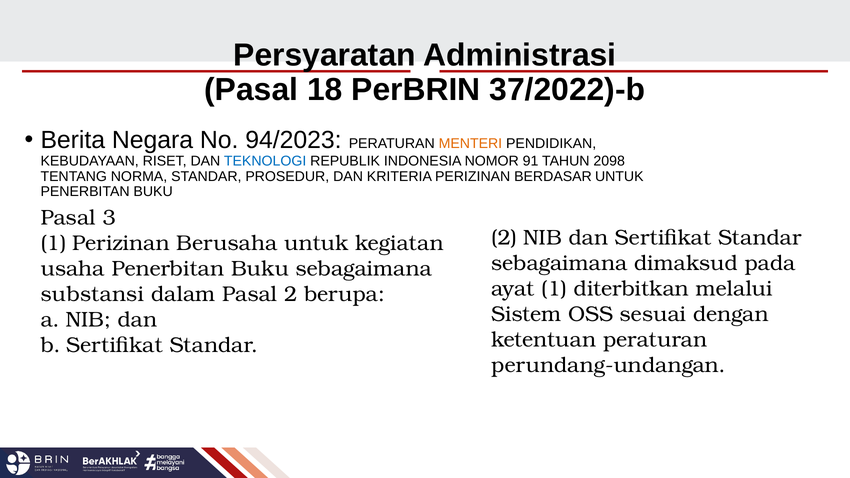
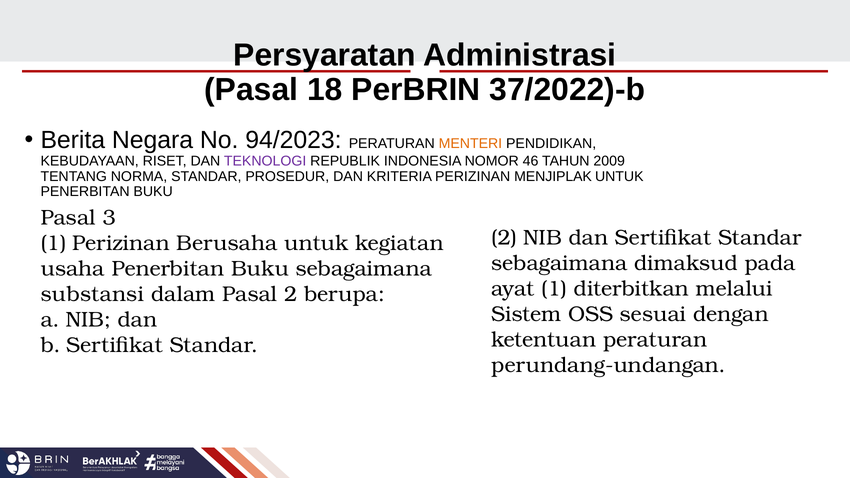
TEKNOLOGI colour: blue -> purple
91: 91 -> 46
2098: 2098 -> 2009
BERDASAR: BERDASAR -> MENJIPLAK
